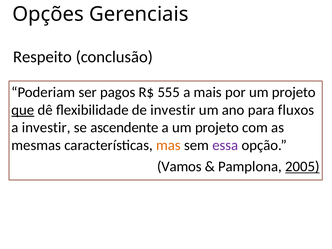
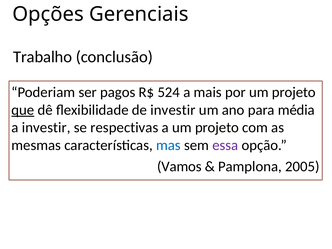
Respeito: Respeito -> Trabalho
555: 555 -> 524
fluxos: fluxos -> média
ascendente: ascendente -> respectivas
mas colour: orange -> blue
2005 underline: present -> none
